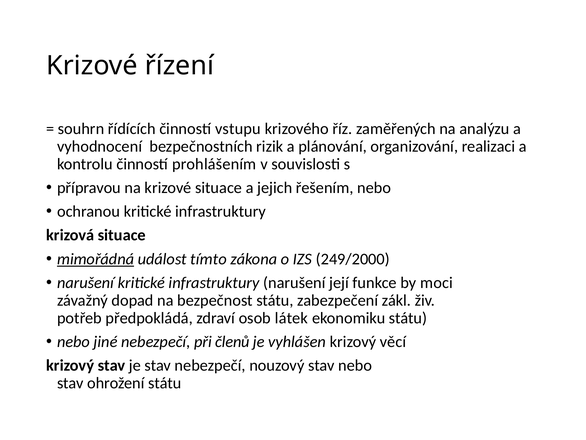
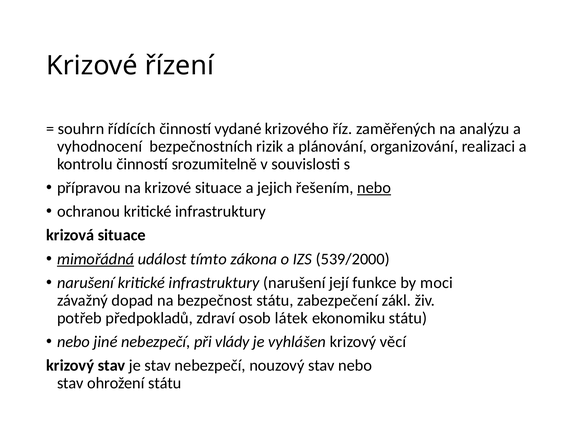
vstupu: vstupu -> vydané
prohlášením: prohlášením -> srozumitelně
nebo at (374, 188) underline: none -> present
249/2000: 249/2000 -> 539/2000
předpokládá: předpokládá -> předpokladů
členů: členů -> vlády
